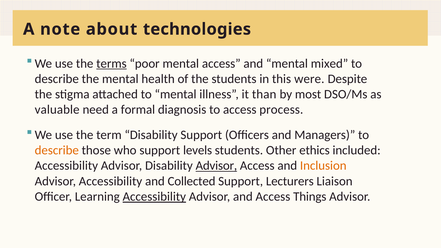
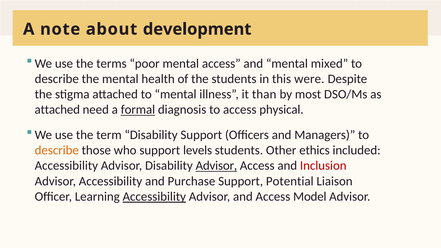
technologies: technologies -> development
terms underline: present -> none
valuable at (57, 110): valuable -> attached
formal underline: none -> present
process: process -> physical
Inclusion colour: orange -> red
Collected: Collected -> Purchase
Lecturers: Lecturers -> Potential
Things: Things -> Model
